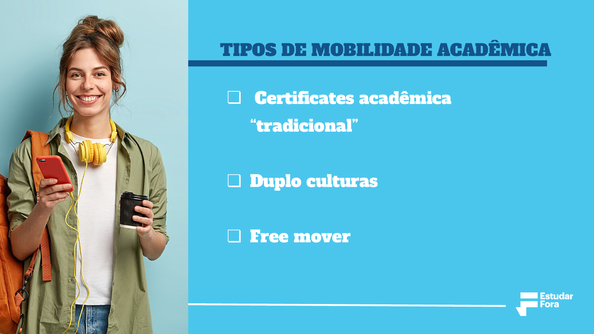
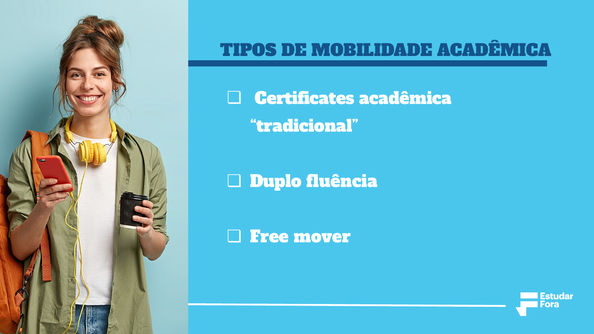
culturas: culturas -> fluência
